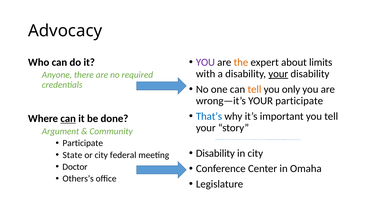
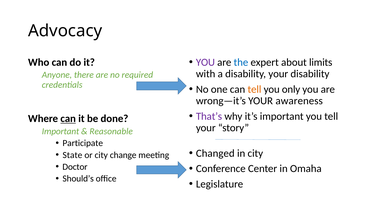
the colour: orange -> blue
your at (278, 74) underline: present -> none
YOUR participate: participate -> awareness
That’s colour: blue -> purple
Argument at (60, 131): Argument -> Important
Community: Community -> Reasonable
Disability at (215, 153): Disability -> Changed
federal: federal -> change
Others’s: Others’s -> Should’s
